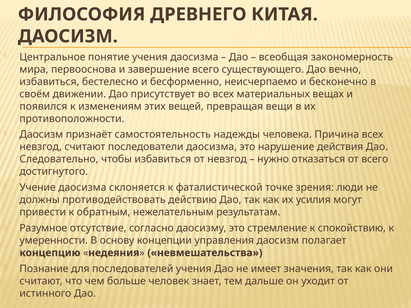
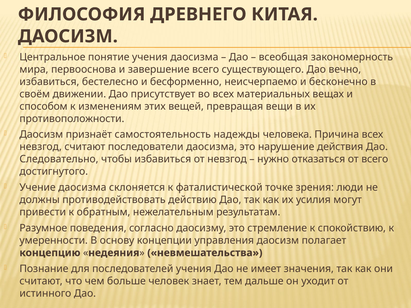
появился: появился -> способом
отсутствие: отсутствие -> поведения
